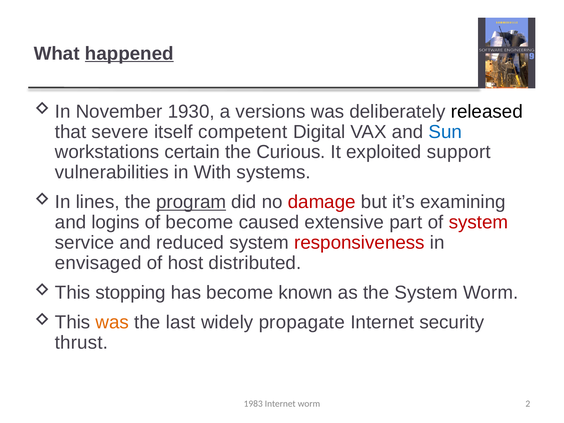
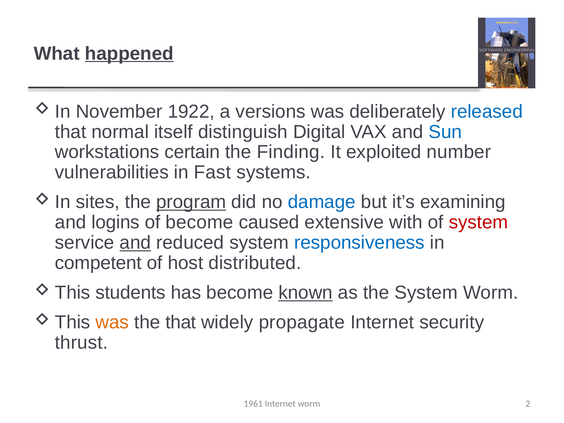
1930: 1930 -> 1922
released colour: black -> blue
severe: severe -> normal
competent: competent -> distinguish
Curious: Curious -> Finding
support: support -> number
With: With -> Fast
lines: lines -> sites
damage colour: red -> blue
part: part -> with
and at (135, 243) underline: none -> present
responsiveness colour: red -> blue
envisaged: envisaged -> competent
stopping: stopping -> students
known underline: none -> present
the last: last -> that
1983: 1983 -> 1961
